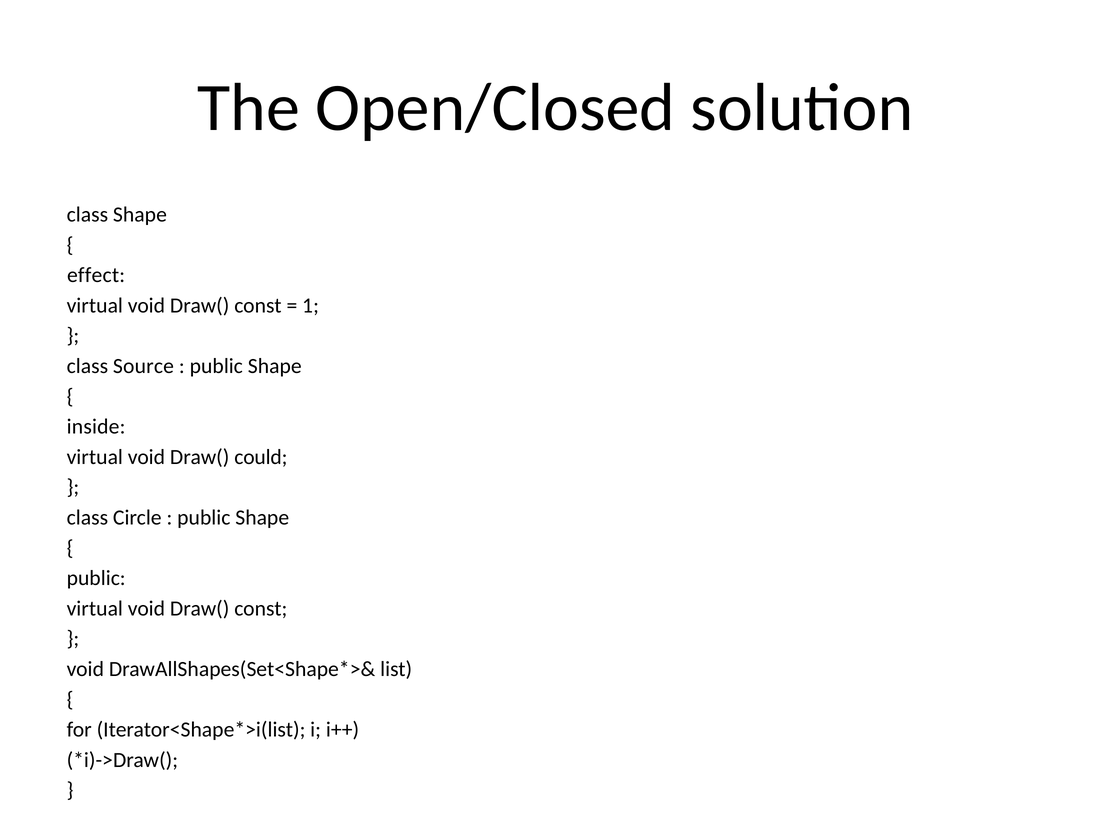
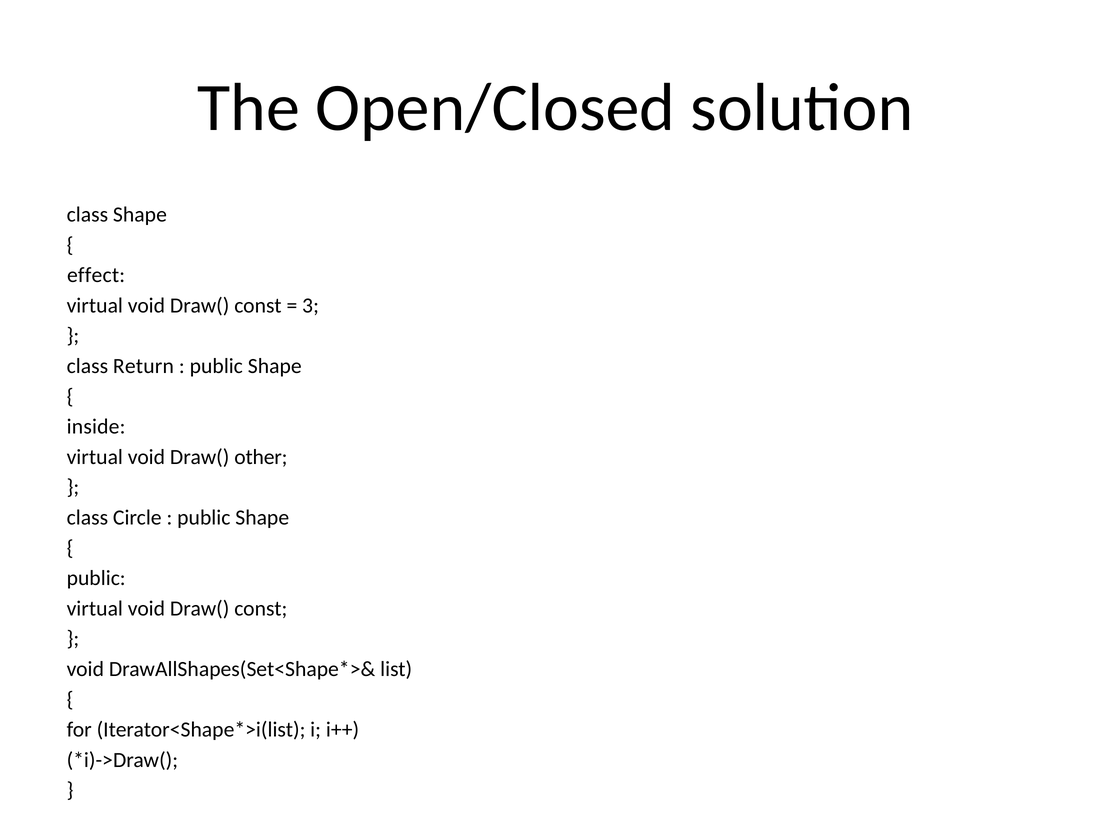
1: 1 -> 3
Source: Source -> Return
could: could -> other
